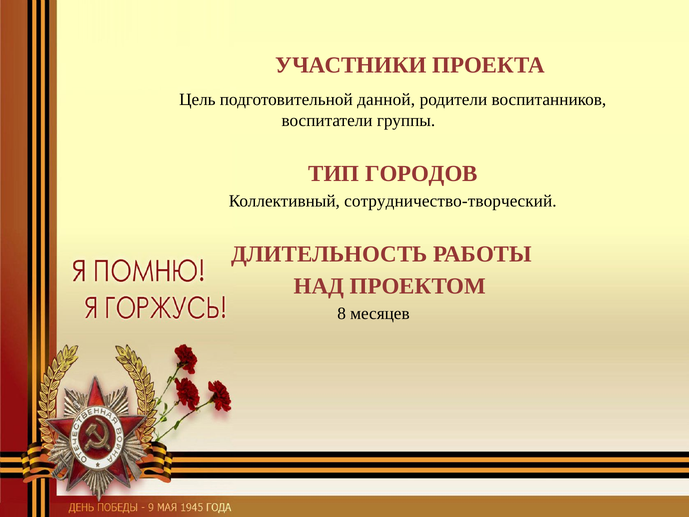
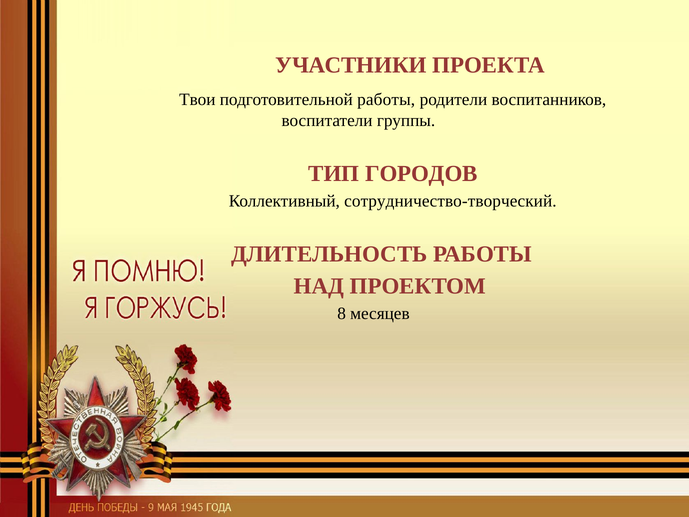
Цель: Цель -> Твои
подготовительной данной: данной -> работы
